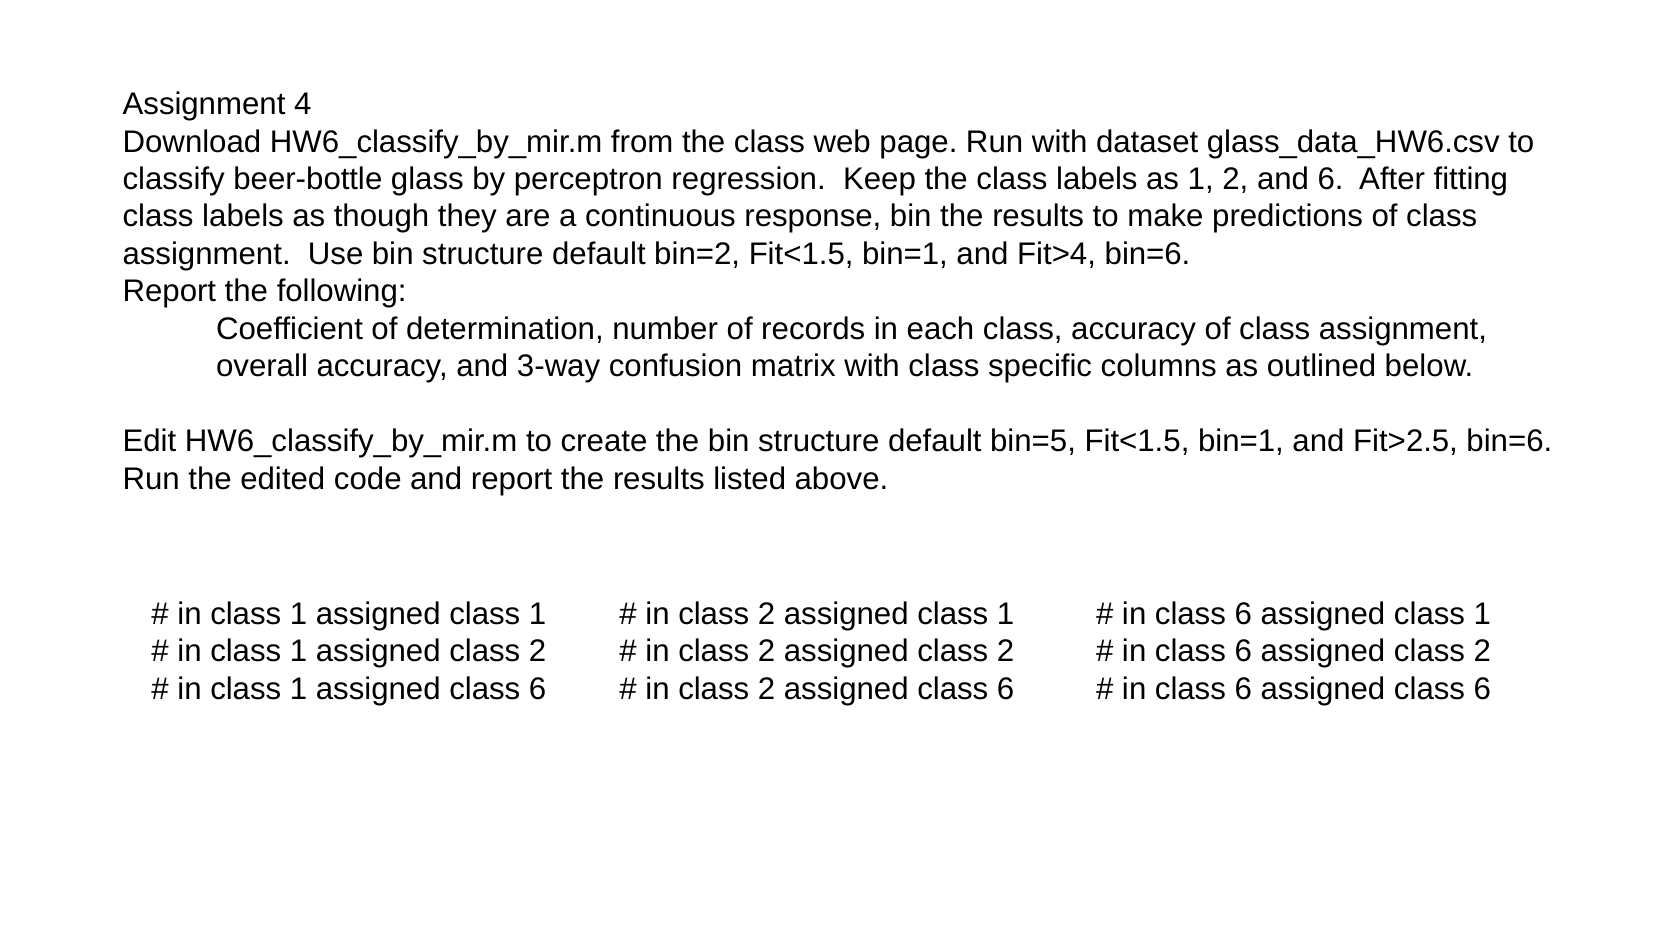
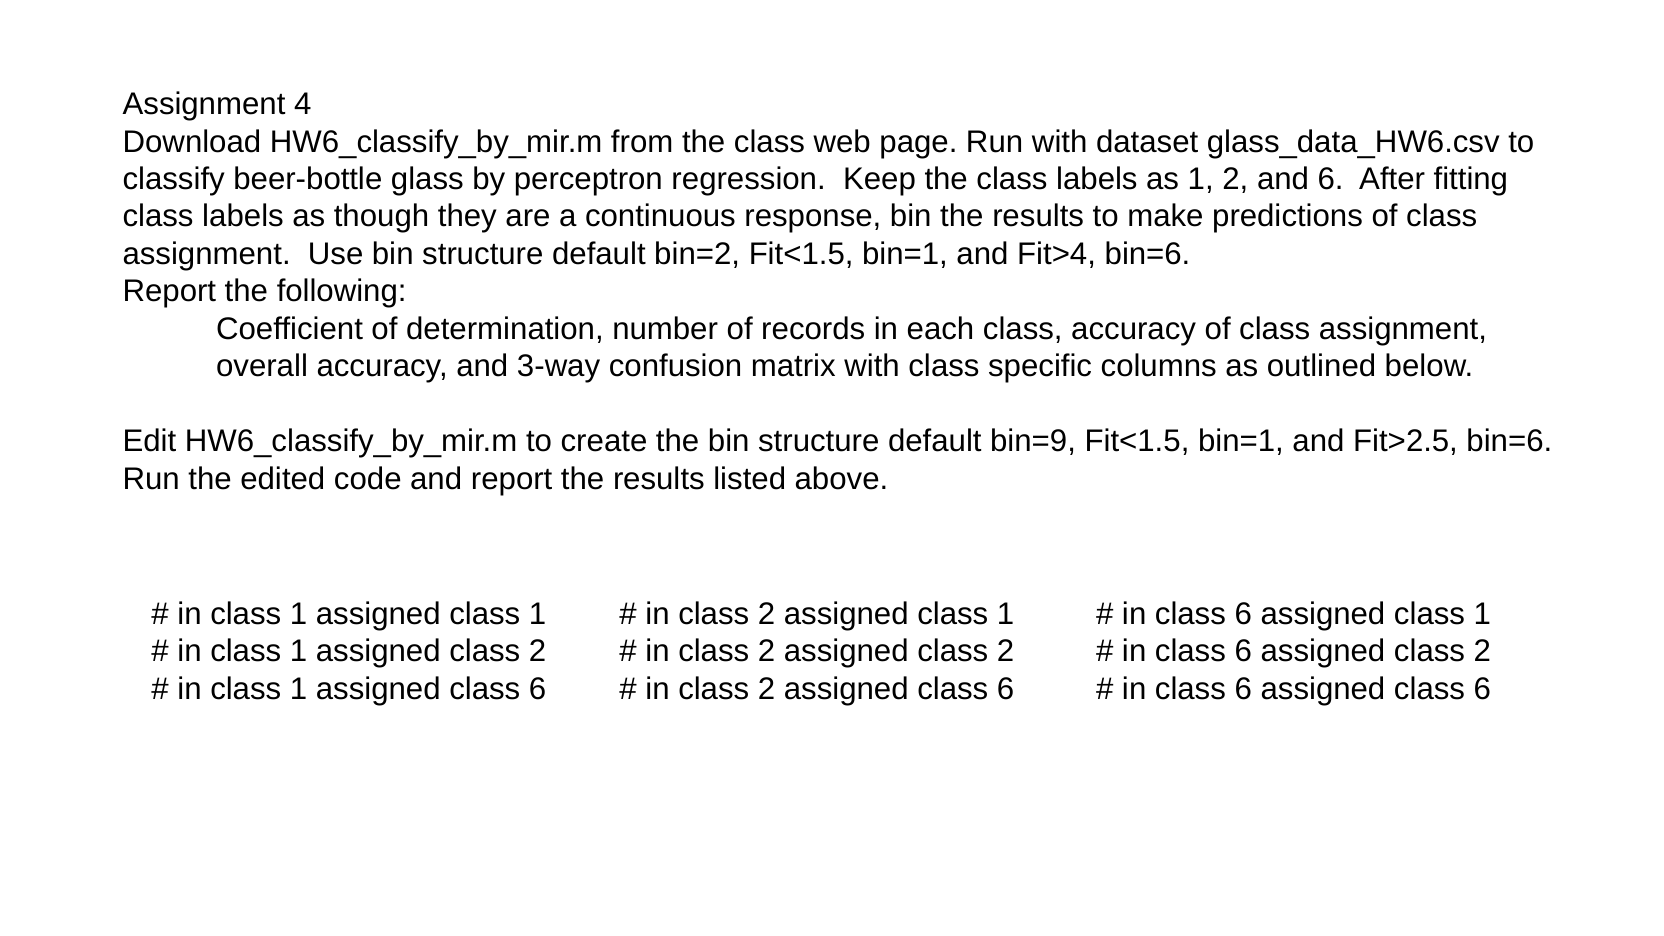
bin=5: bin=5 -> bin=9
